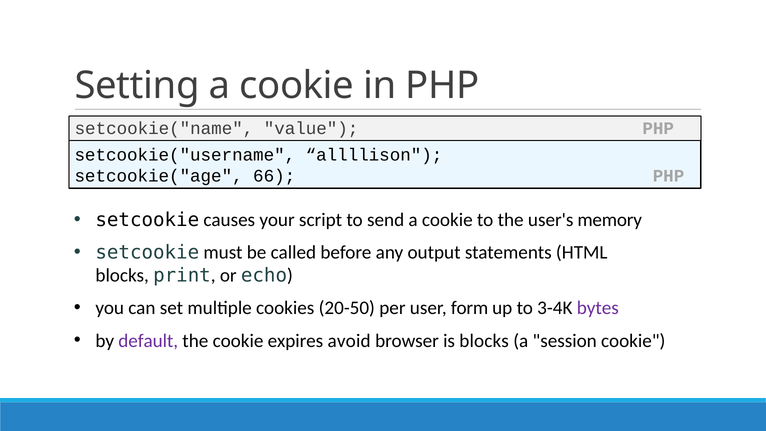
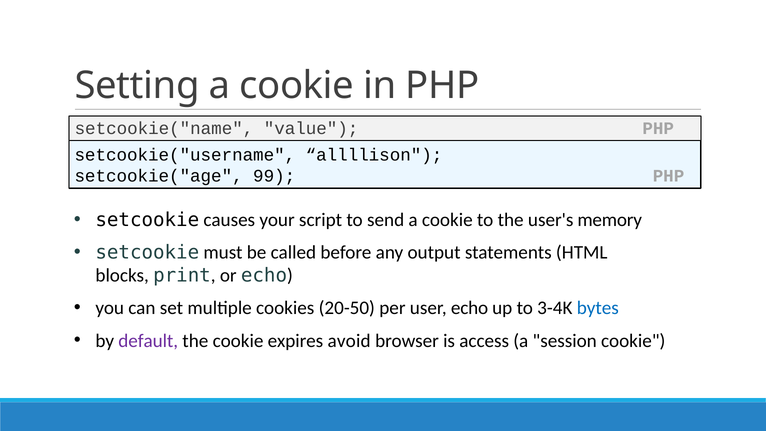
66: 66 -> 99
user form: form -> echo
bytes colour: purple -> blue
is blocks: blocks -> access
